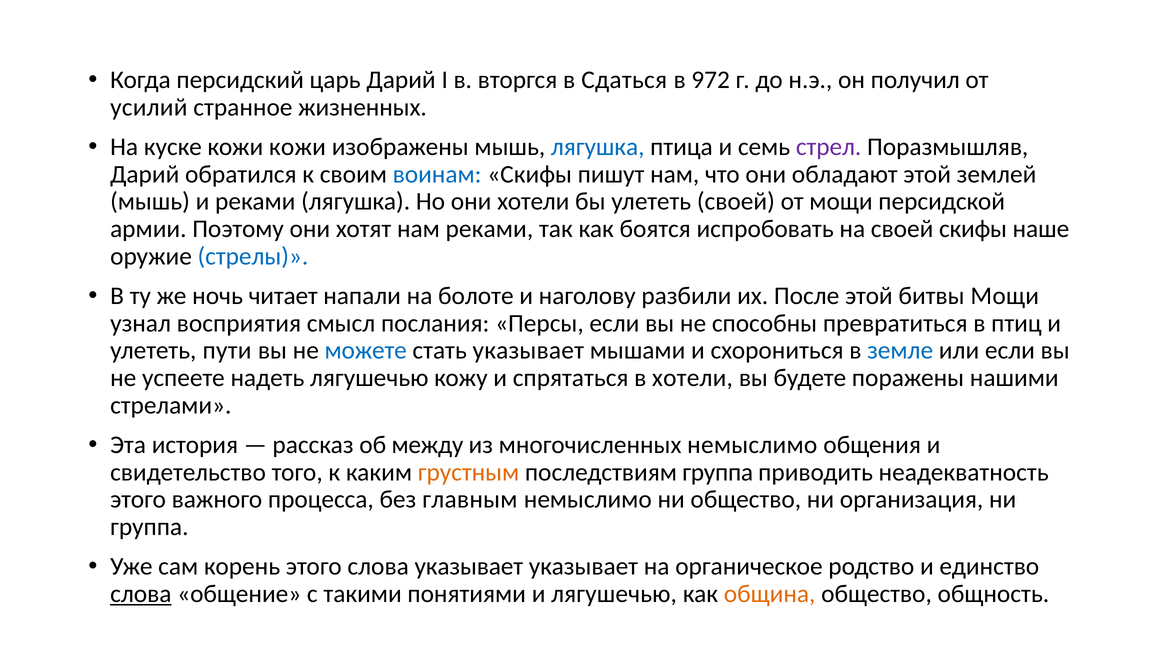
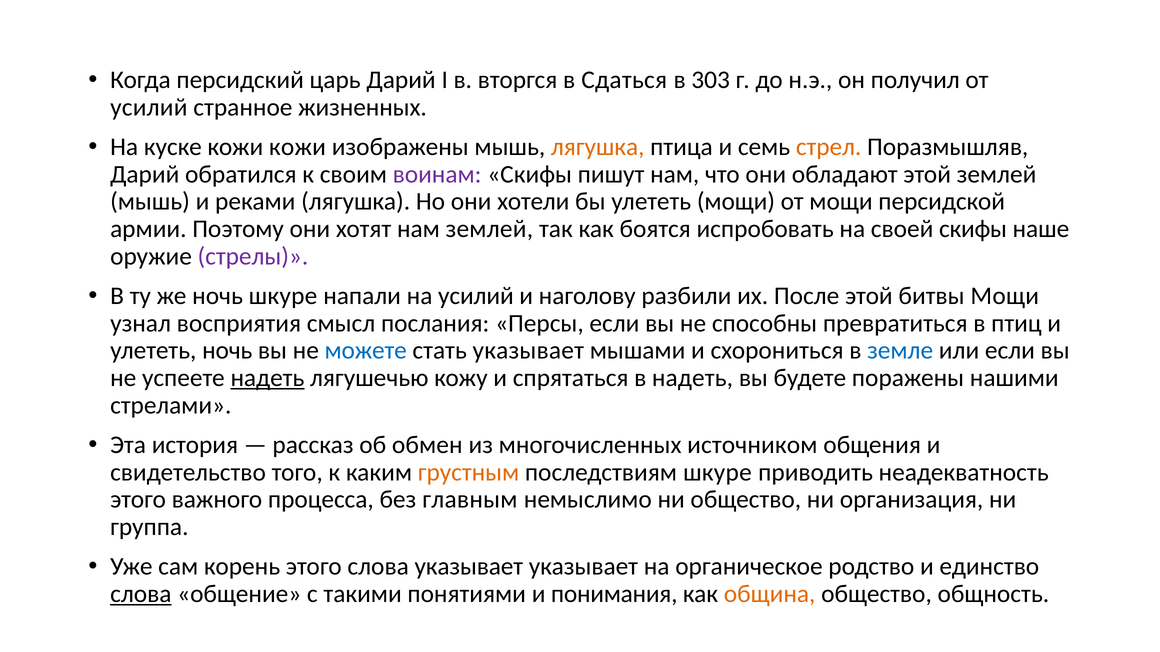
972: 972 -> 303
лягушка at (598, 147) colour: blue -> orange
стрел colour: purple -> orange
воинам colour: blue -> purple
улететь своей: своей -> мощи
нам реками: реками -> землей
стрелы colour: blue -> purple
ночь читает: читает -> шкуре
на болоте: болоте -> усилий
улететь пути: пути -> ночь
надеть at (267, 378) underline: none -> present
в хотели: хотели -> надеть
между: между -> обмен
многочисленных немыслимо: немыслимо -> источником
последствиям группа: группа -> шкуре
и лягушечью: лягушечью -> понимания
